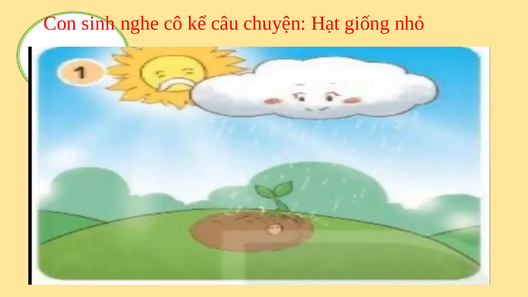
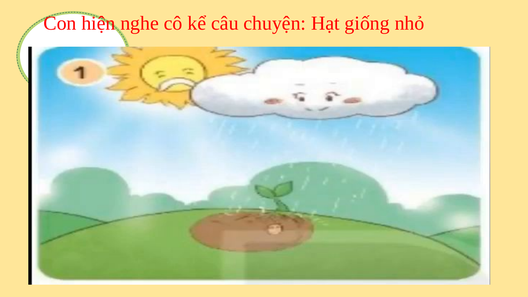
sinh: sinh -> hiện
